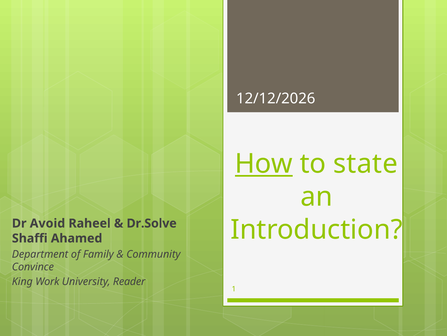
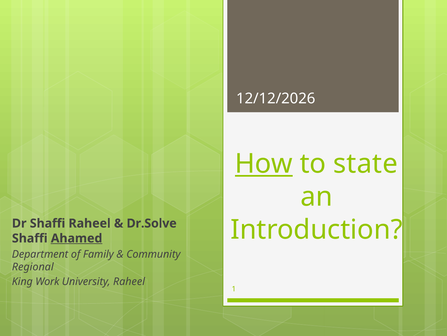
Dr Avoid: Avoid -> Shaffi
Ahamed underline: none -> present
Convince: Convince -> Regional
University Reader: Reader -> Raheel
